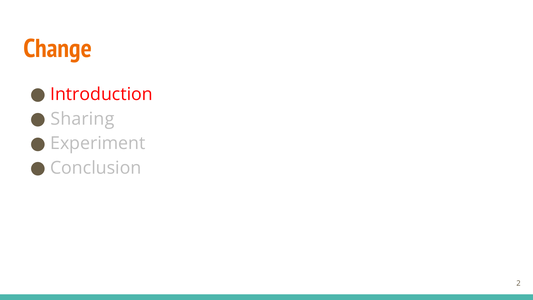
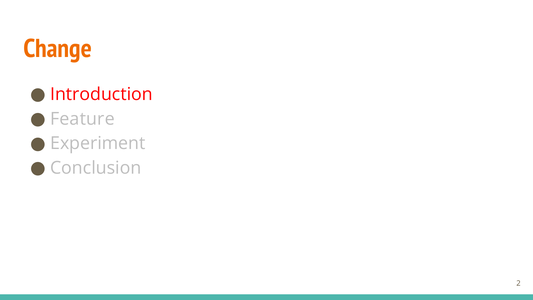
Sharing: Sharing -> Feature
